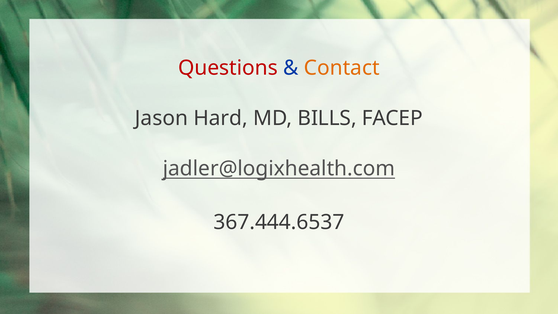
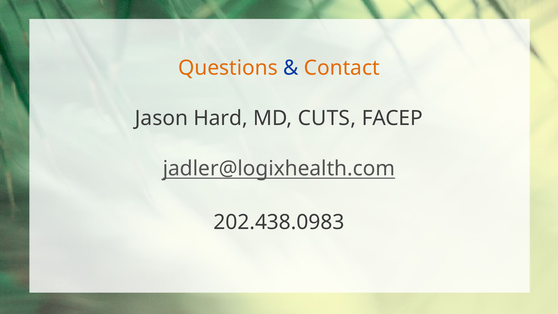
Questions colour: red -> orange
BILLS: BILLS -> CUTS
367.444.6537: 367.444.6537 -> 202.438.0983
